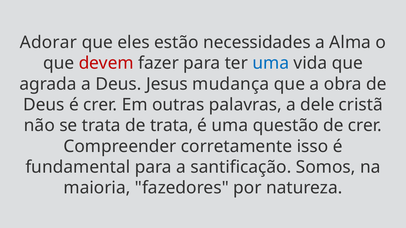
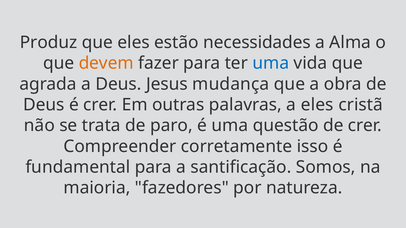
Adorar: Adorar -> Produz
devem colour: red -> orange
a dele: dele -> eles
de trata: trata -> paro
